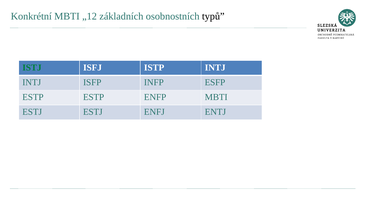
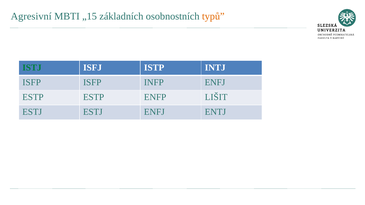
Konkrétní: Konkrétní -> Agresivní
„12: „12 -> „15
typů colour: black -> orange
INTJ at (32, 82): INTJ -> ISFP
INFP ESFP: ESFP -> ENFJ
ENFP MBTI: MBTI -> LIŠIT
